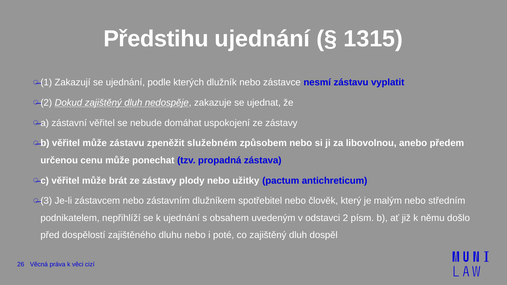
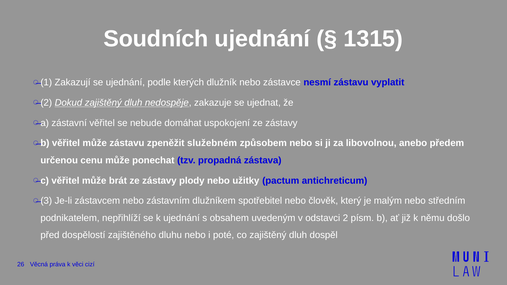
Předstihu: Předstihu -> Soudních
